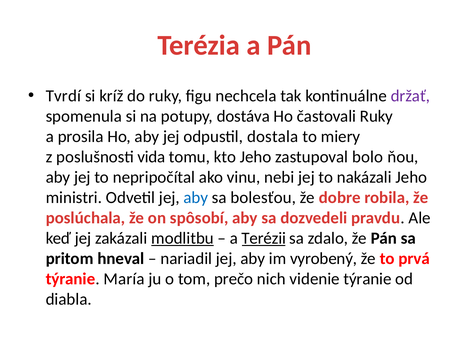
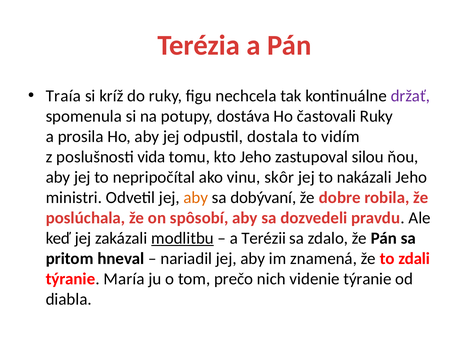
Tvrdí: Tvrdí -> Traía
miery: miery -> vidím
bolo: bolo -> silou
nebi: nebi -> skôr
aby at (196, 197) colour: blue -> orange
bolesťou: bolesťou -> dobývaní
Terézii underline: present -> none
vyrobený: vyrobený -> znamená
prvá: prvá -> zdali
